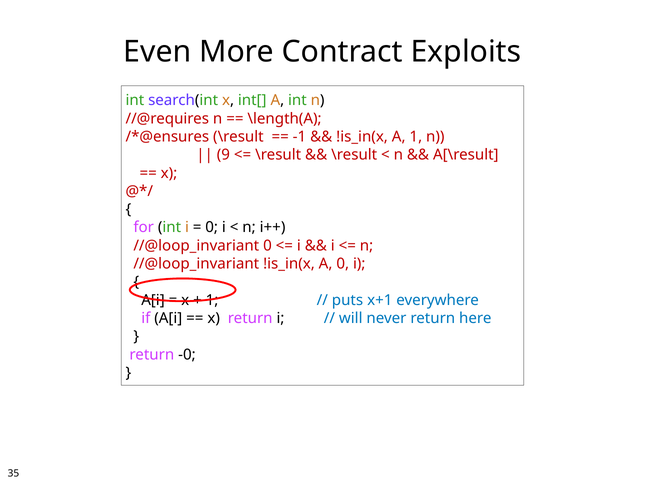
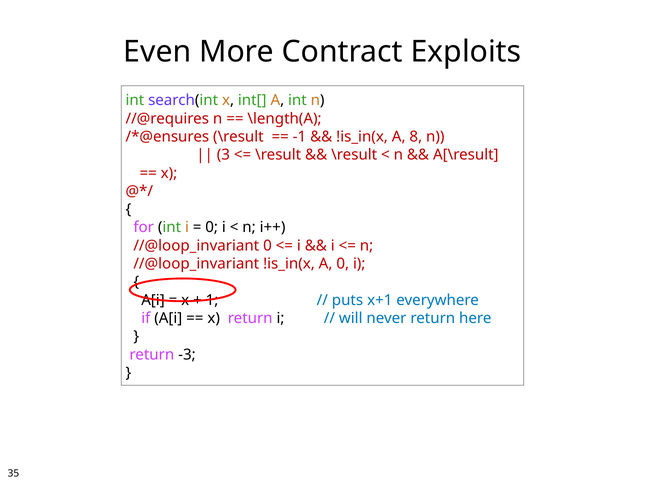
A 1: 1 -> 8
9: 9 -> 3
-0: -0 -> -3
